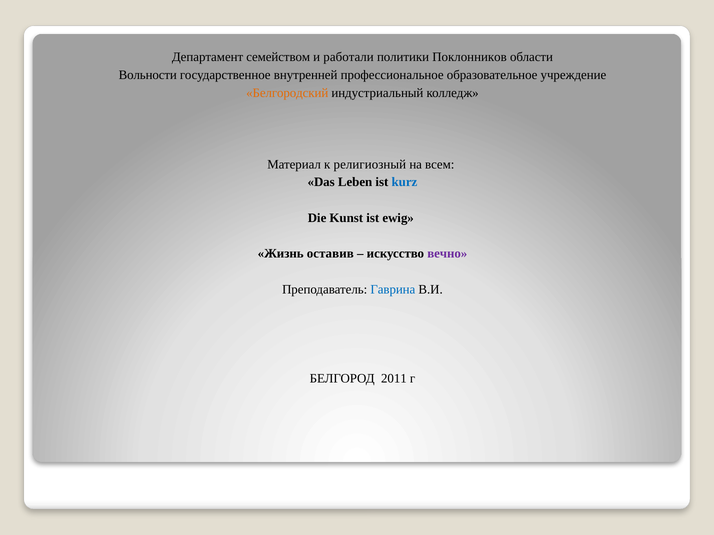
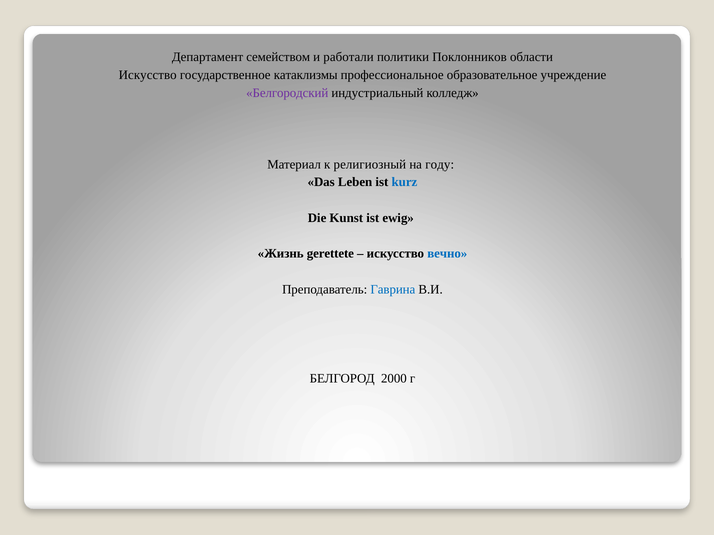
Вольности at (148, 75): Вольности -> Искусство
внутренней: внутренней -> катаклизмы
Белгородский colour: orange -> purple
всем: всем -> году
оставив: оставив -> gerettete
вечно colour: purple -> blue
2011: 2011 -> 2000
